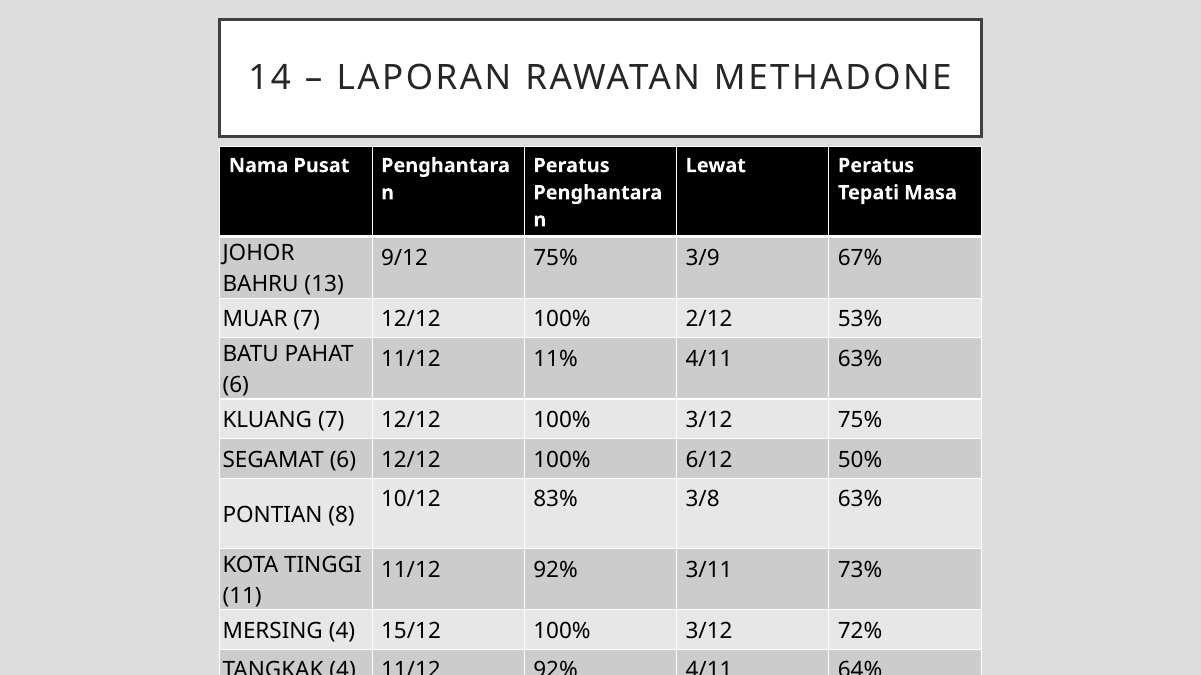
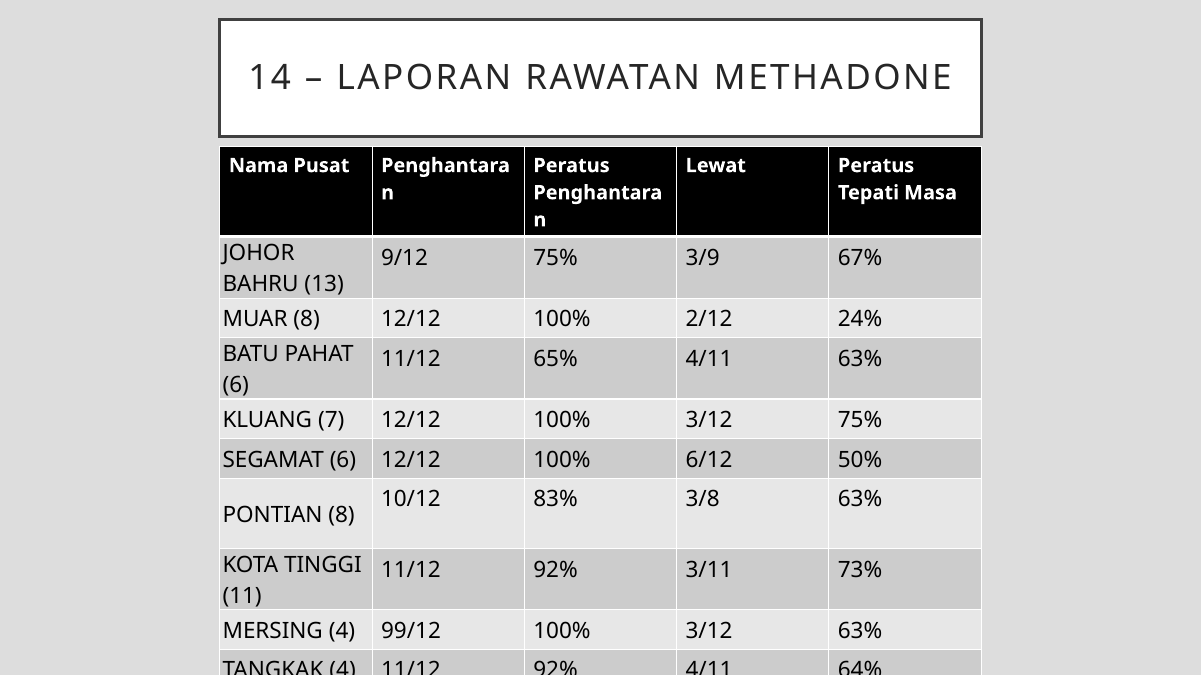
MUAR 7: 7 -> 8
53%: 53% -> 24%
11%: 11% -> 65%
15/12: 15/12 -> 99/12
3/12 72%: 72% -> 63%
